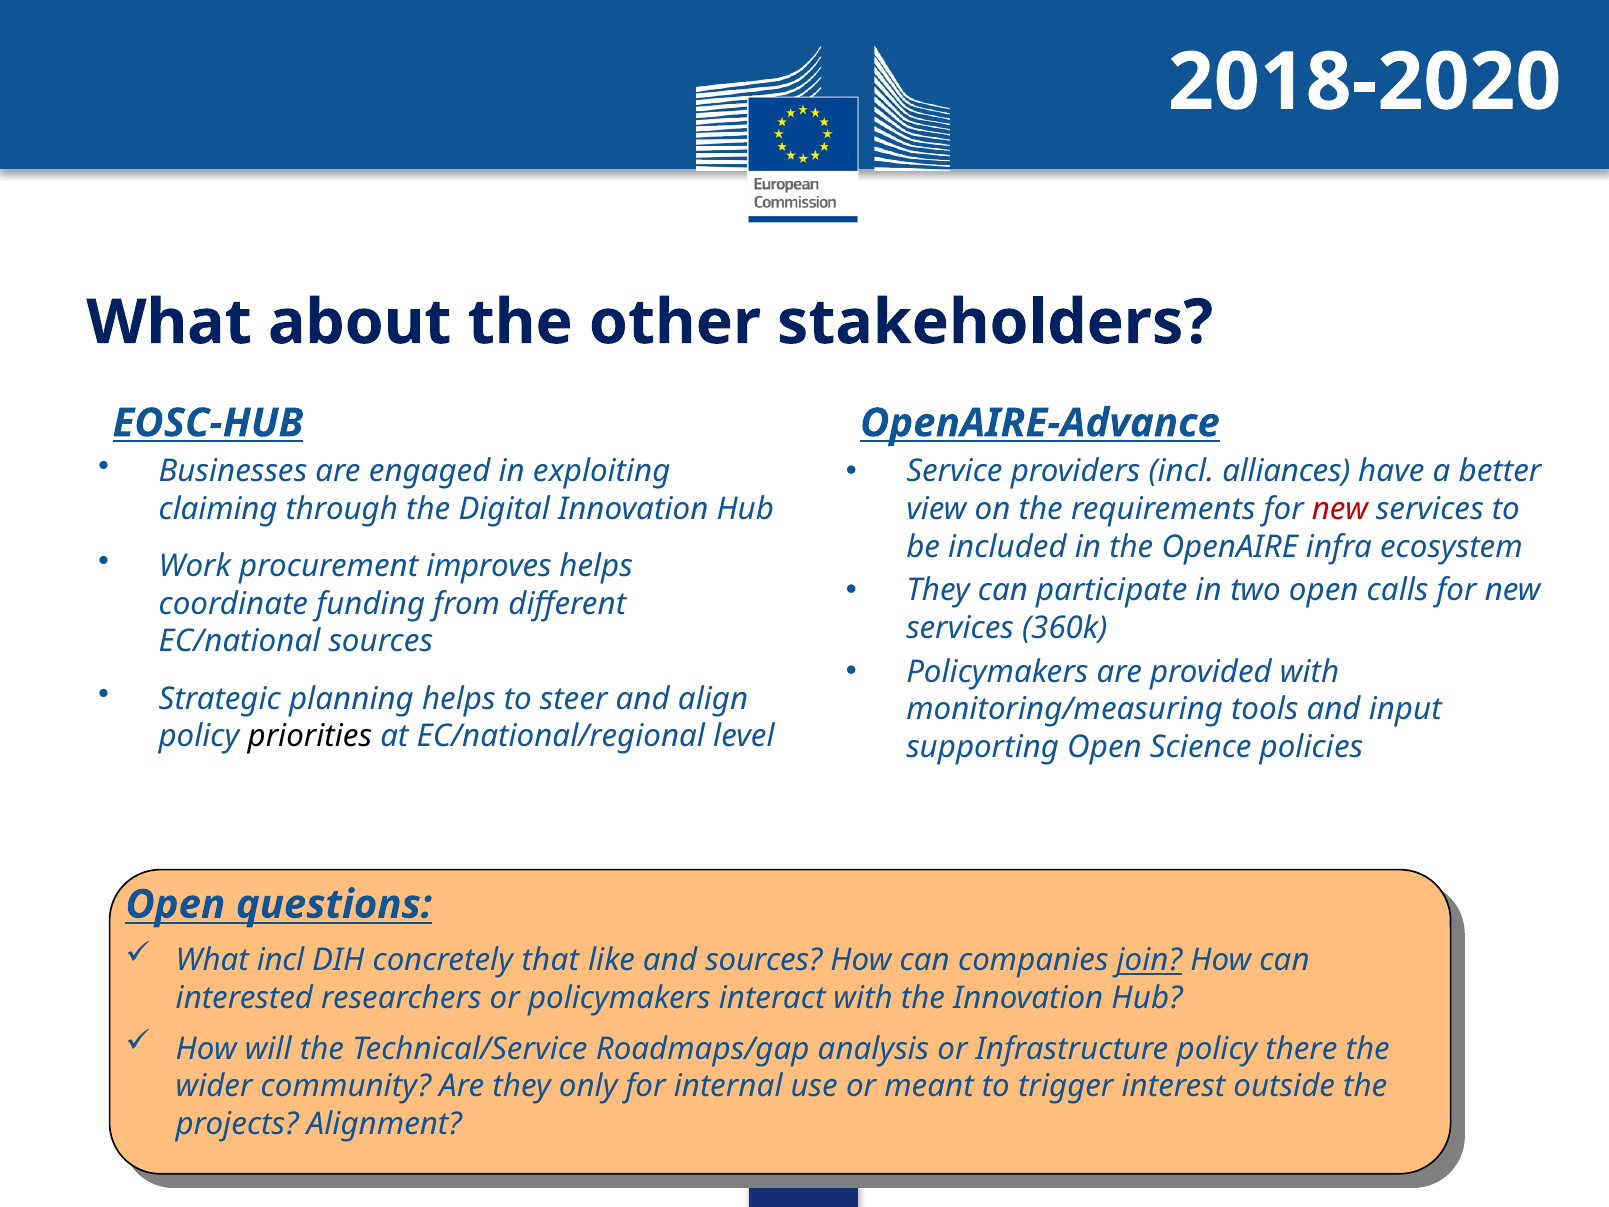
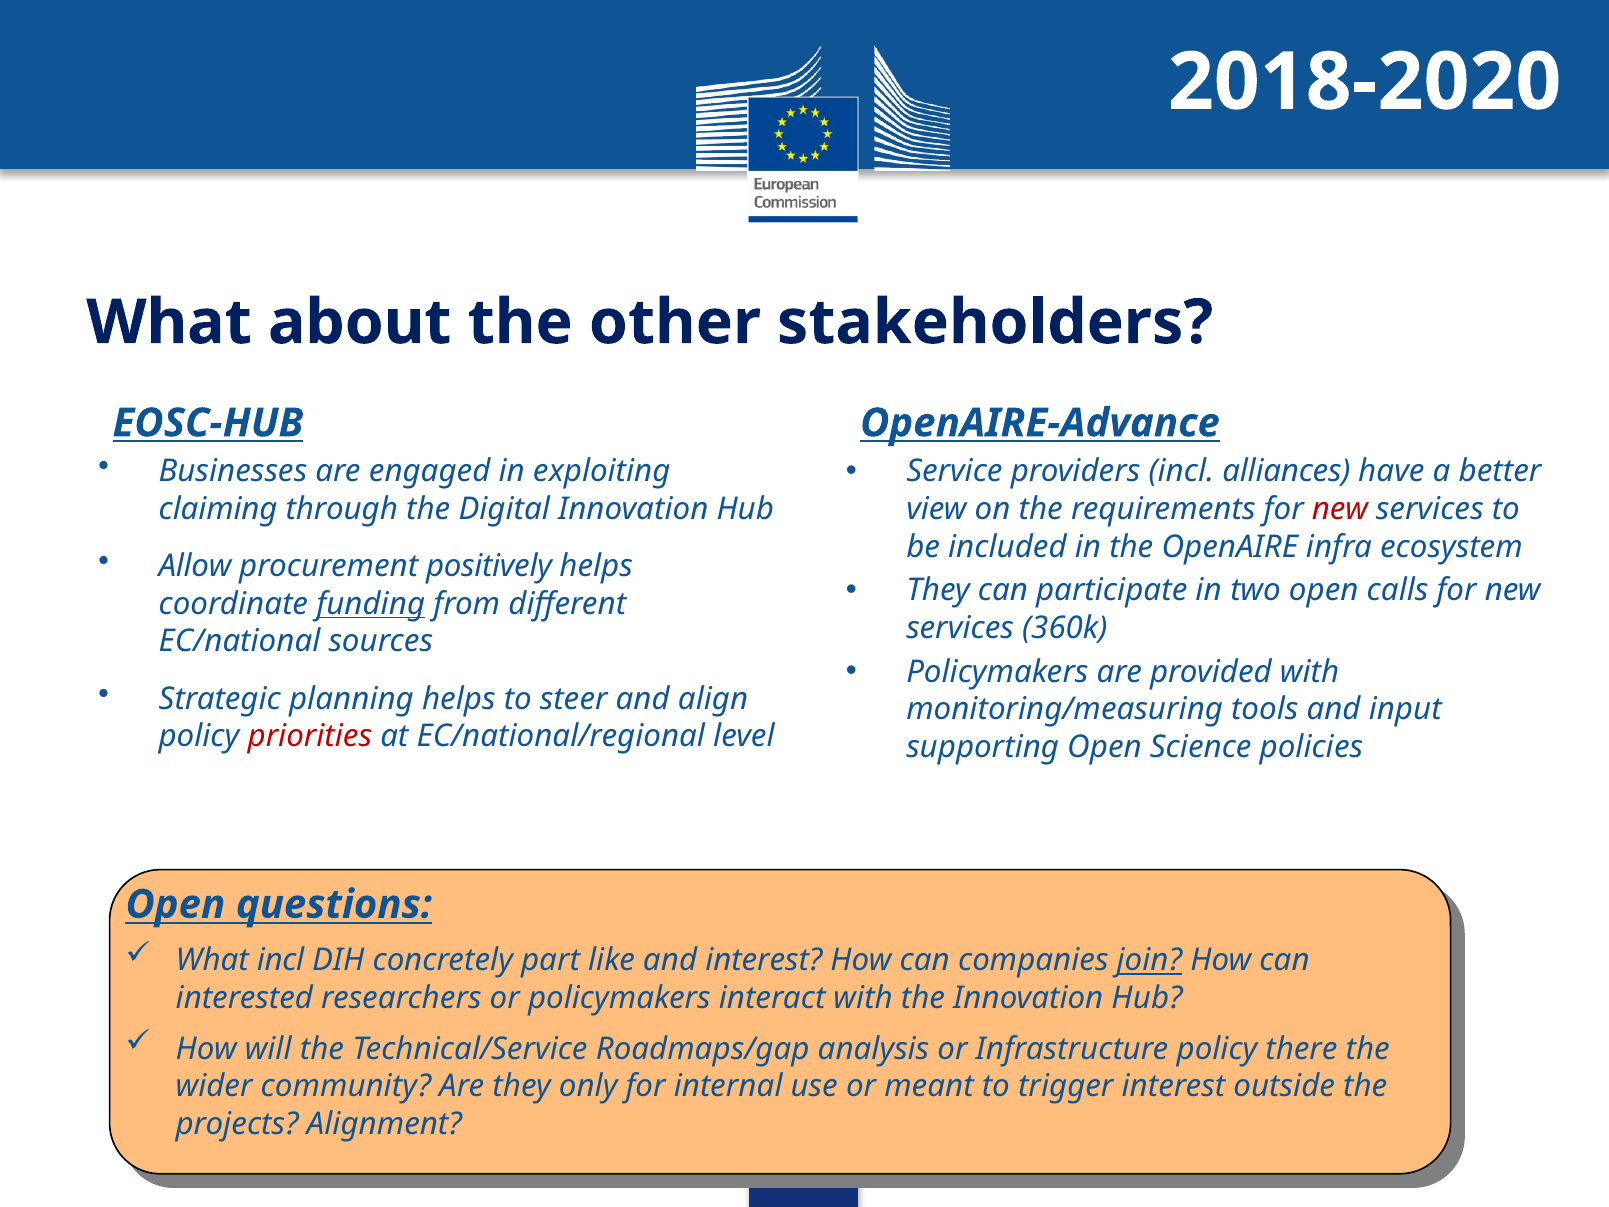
Work: Work -> Allow
improves: improves -> positively
funding underline: none -> present
priorities colour: black -> red
that: that -> part
and sources: sources -> interest
